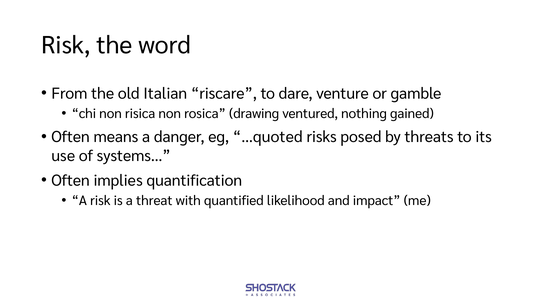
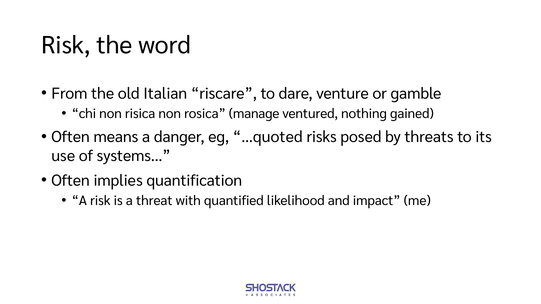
drawing: drawing -> manage
